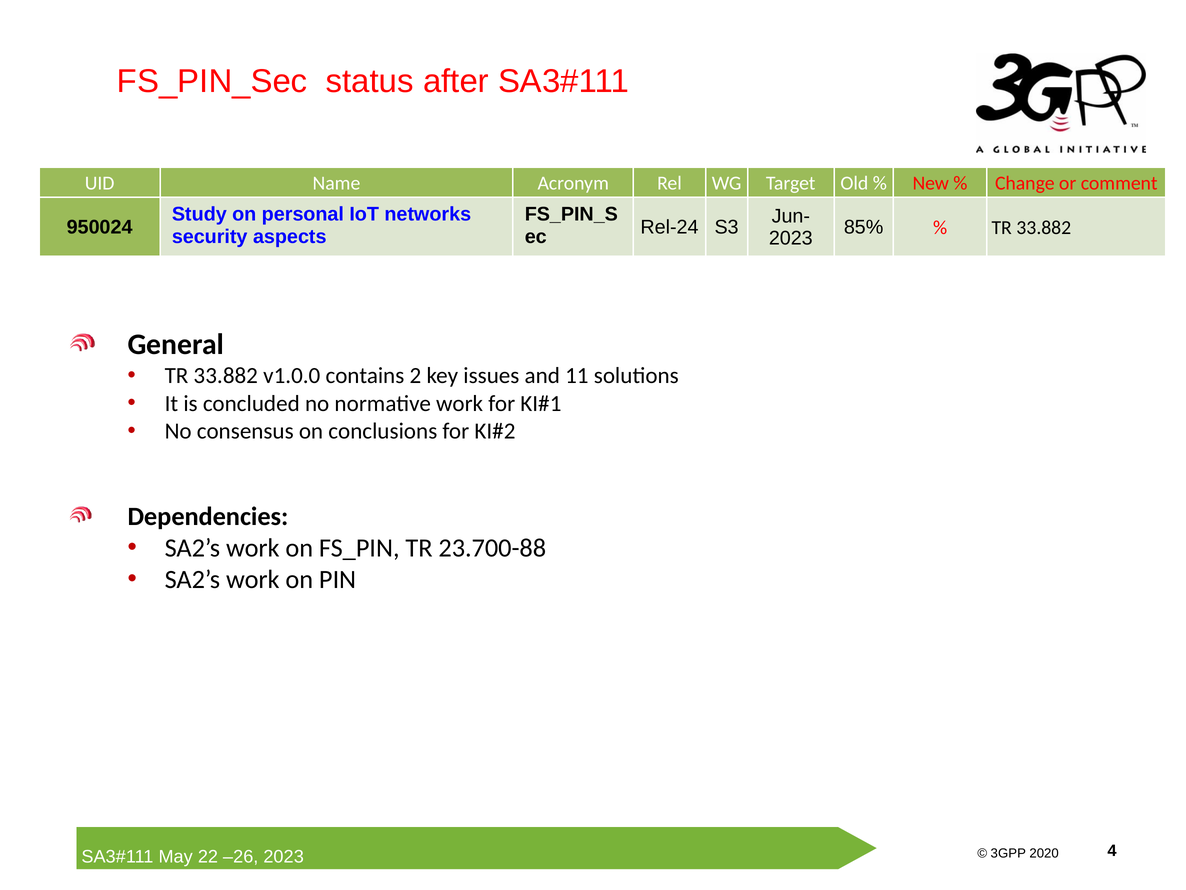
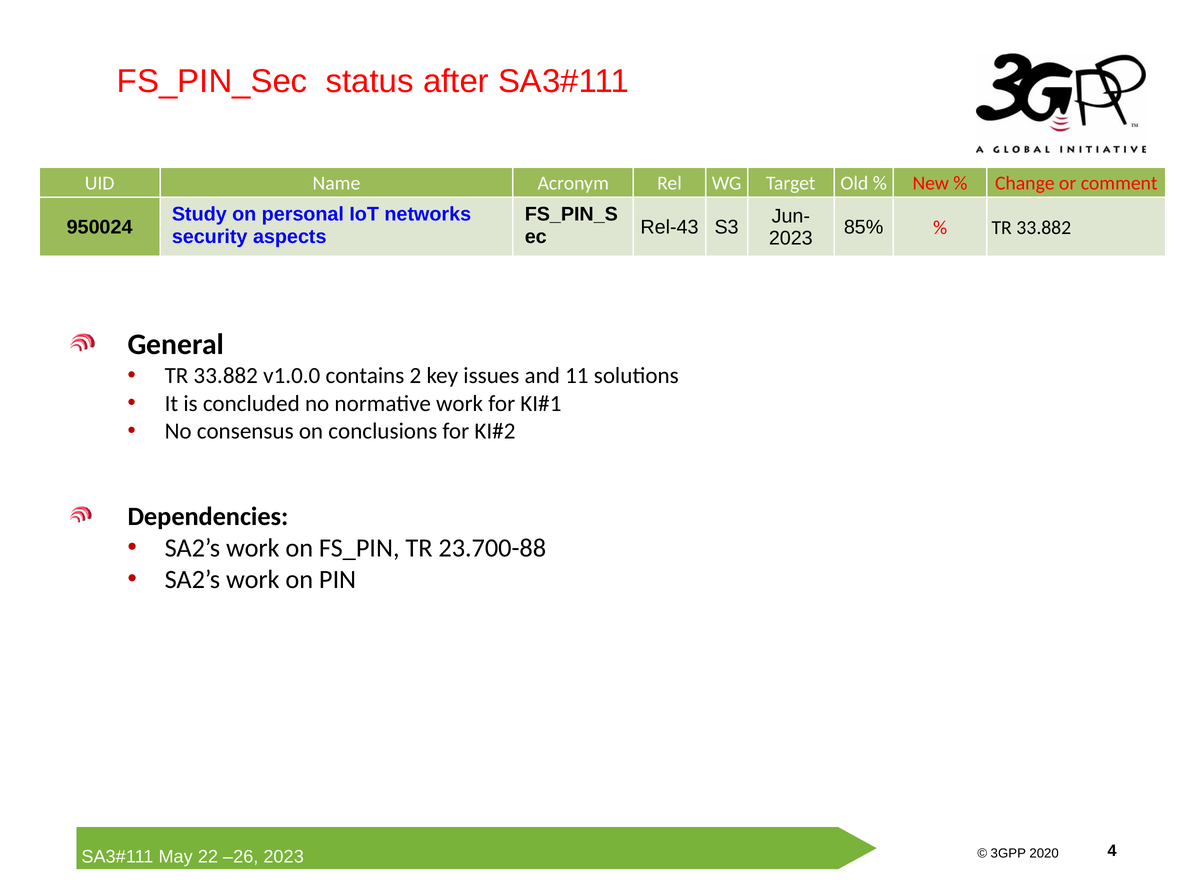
Rel-24: Rel-24 -> Rel-43
